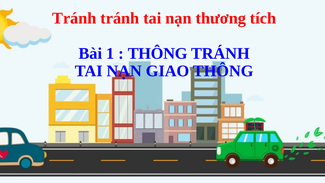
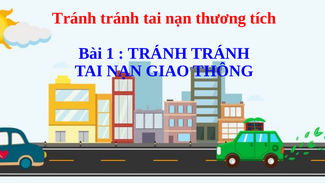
THÔNG at (158, 53): THÔNG -> TRÁNH
